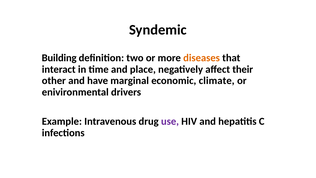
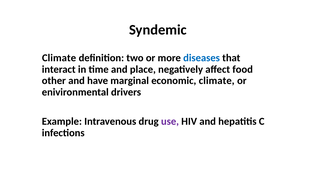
Building at (59, 58): Building -> Climate
diseases colour: orange -> blue
their: their -> food
